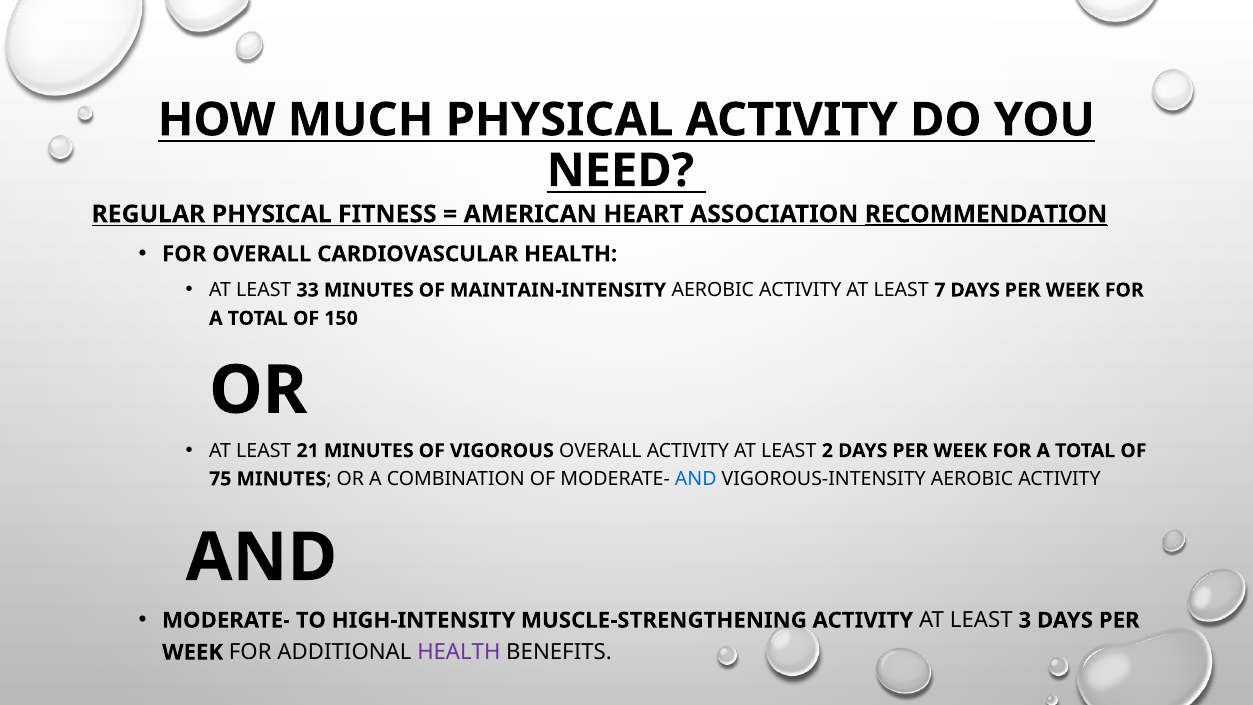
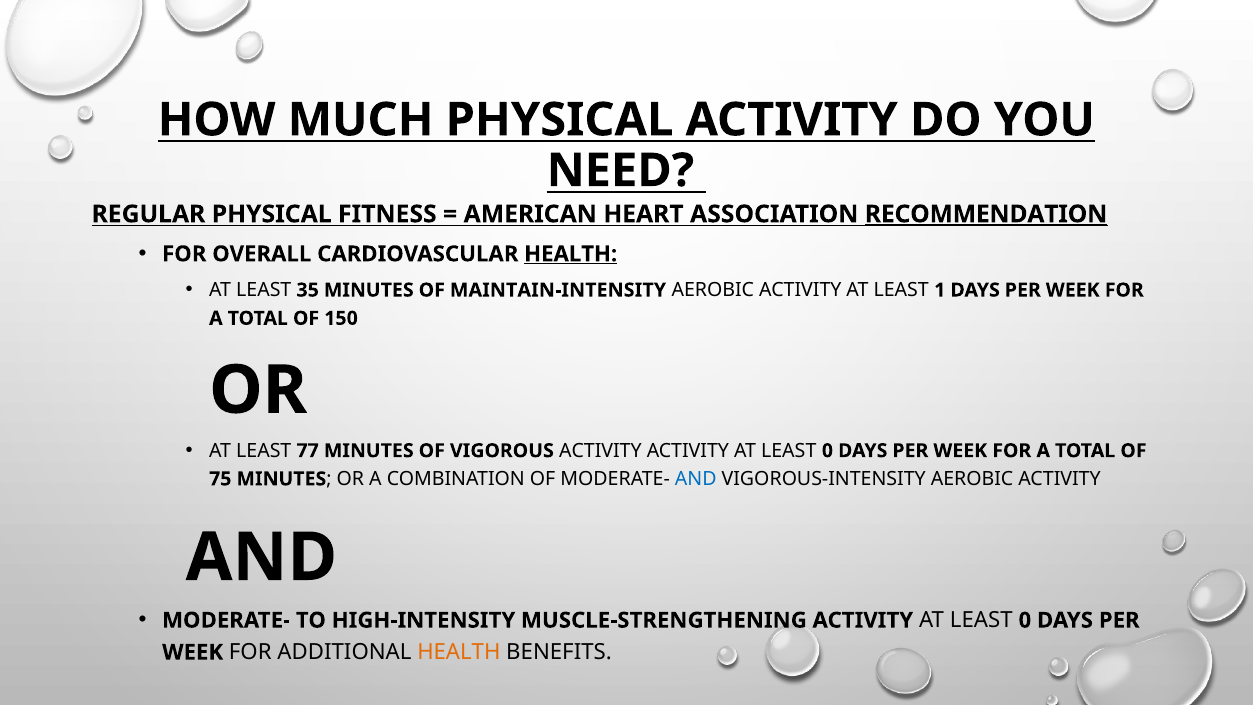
HEALTH at (571, 254) underline: none -> present
33: 33 -> 35
7: 7 -> 1
21: 21 -> 77
VIGOROUS OVERALL: OVERALL -> ACTIVITY
2 at (827, 451): 2 -> 0
3 at (1025, 620): 3 -> 0
HEALTH at (459, 652) colour: purple -> orange
